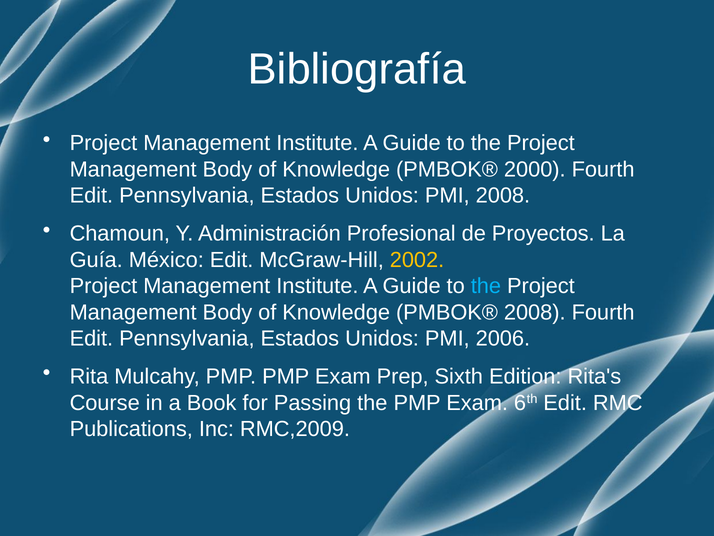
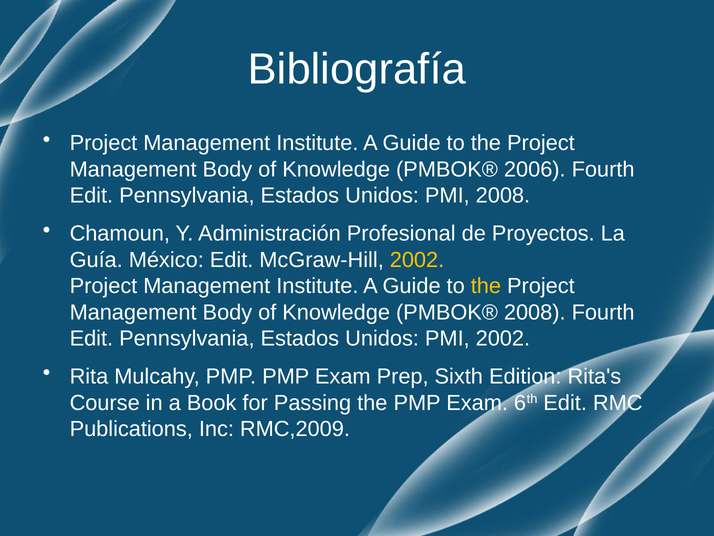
2000: 2000 -> 2006
the at (486, 286) colour: light blue -> yellow
PMI 2006: 2006 -> 2002
